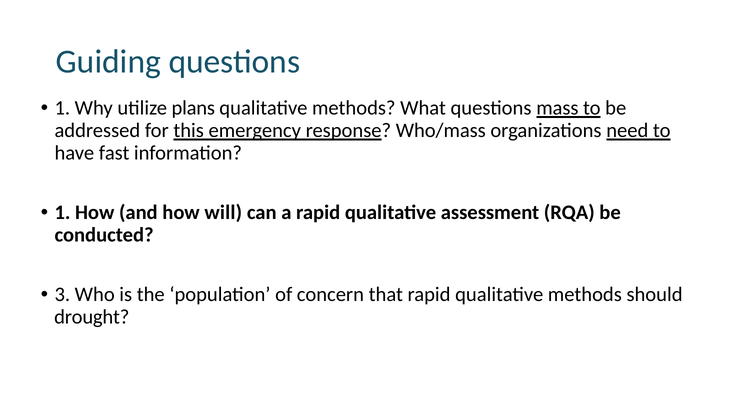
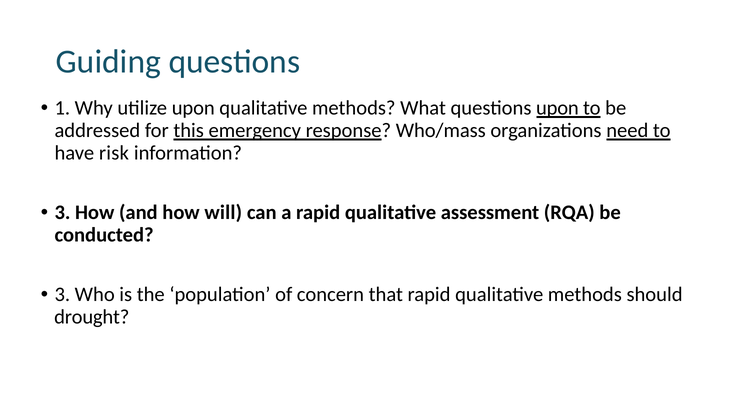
utilize plans: plans -> upon
questions mass: mass -> upon
fast: fast -> risk
1 at (62, 212): 1 -> 3
